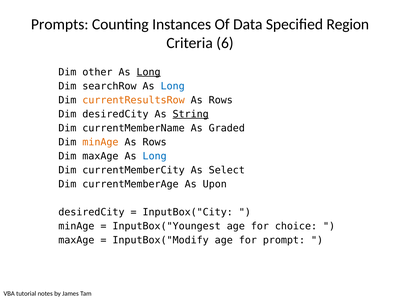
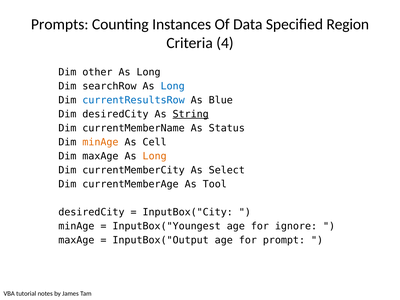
6: 6 -> 4
Long at (149, 72) underline: present -> none
currentResultsRow colour: orange -> blue
Rows at (221, 100): Rows -> Blue
Graded: Graded -> Status
Rows at (155, 142): Rows -> Cell
Long at (155, 156) colour: blue -> orange
Upon: Upon -> Tool
choice: choice -> ignore
InputBox("Modify: InputBox("Modify -> InputBox("Output
